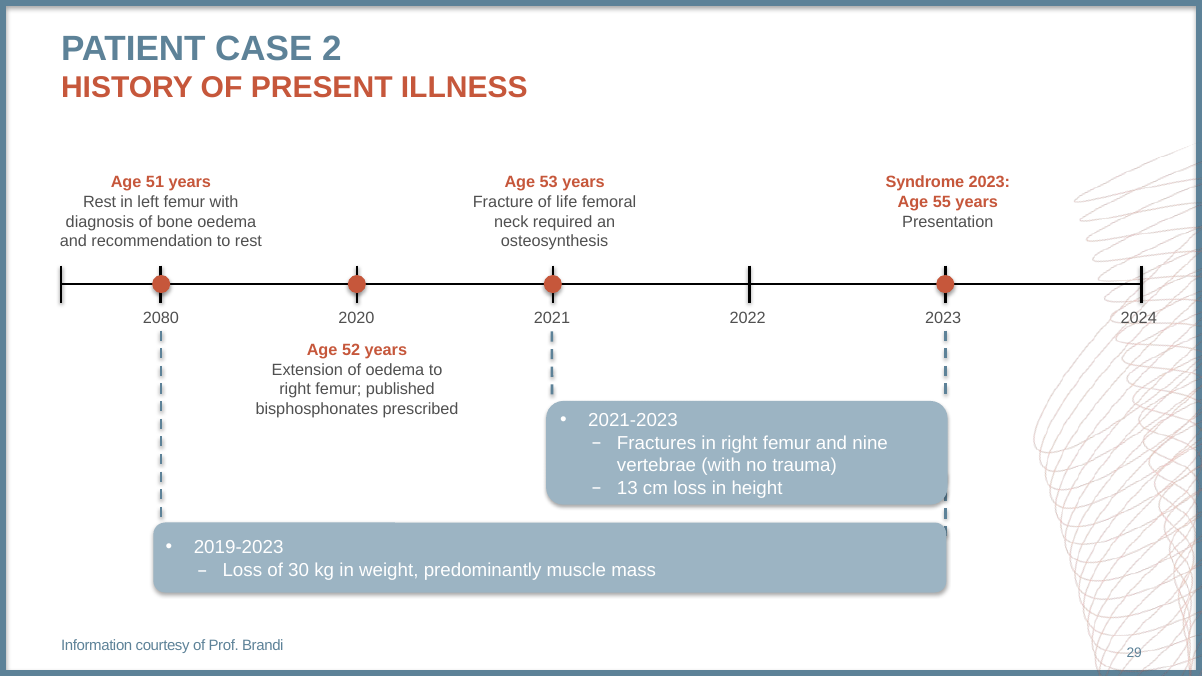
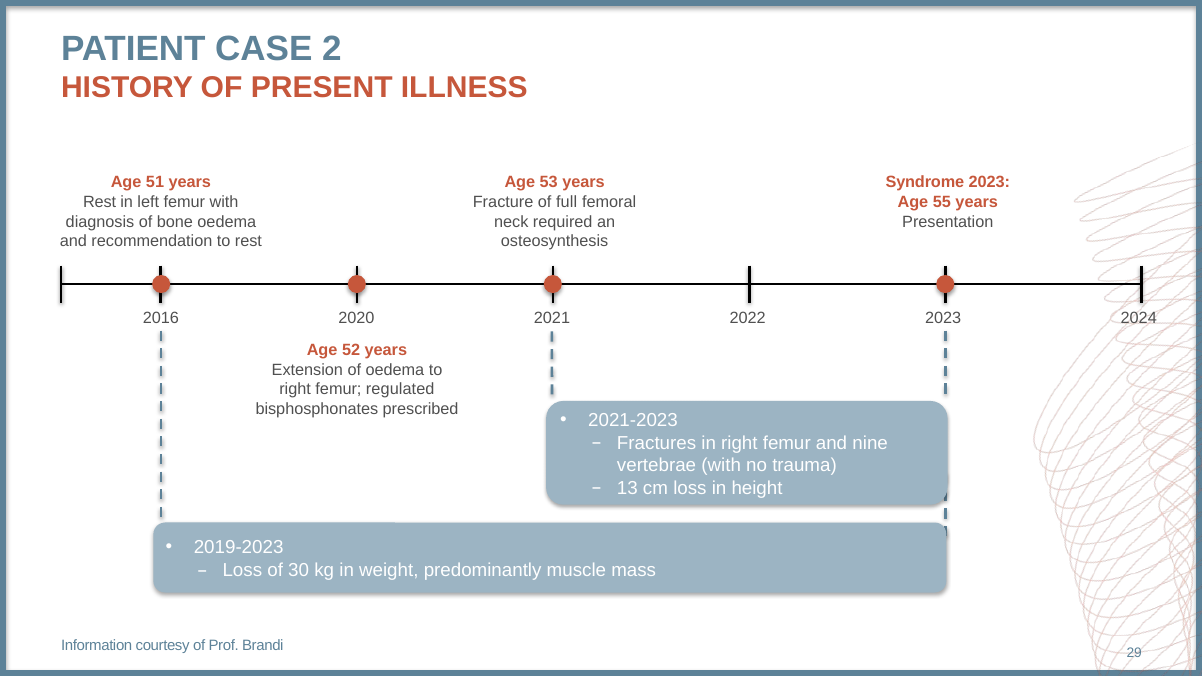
life: life -> full
2080: 2080 -> 2016
published: published -> regulated
